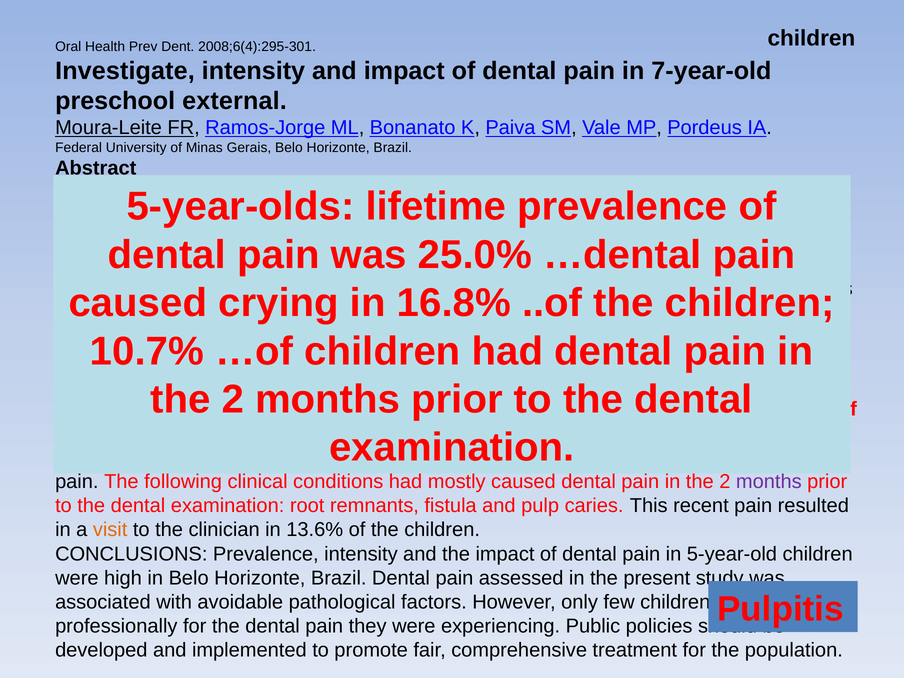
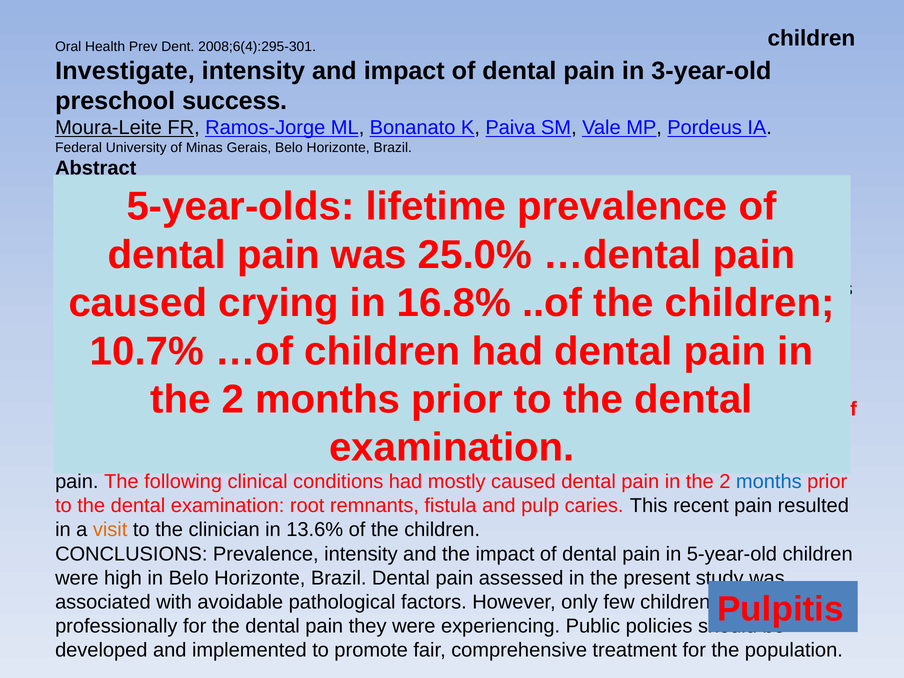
7-year-old: 7-year-old -> 3-year-old
external: external -> success
months at (769, 482) colour: purple -> blue
